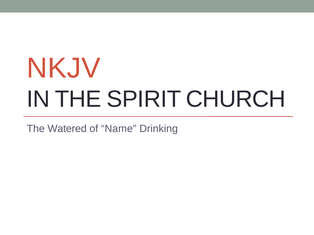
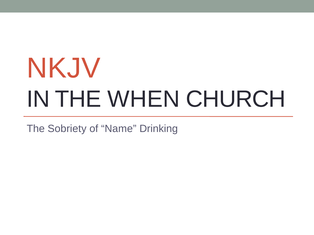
SPIRIT: SPIRIT -> WHEN
Watered: Watered -> Sobriety
